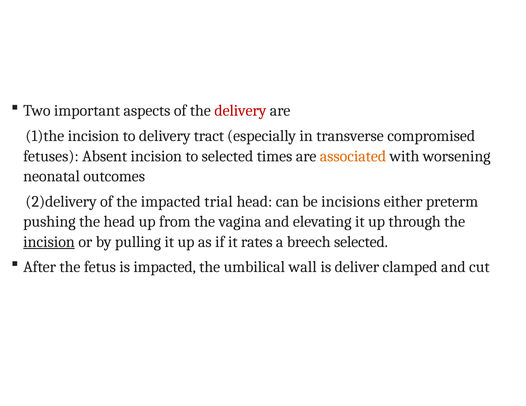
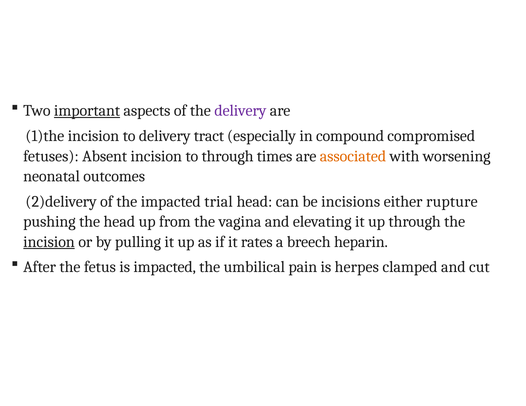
important underline: none -> present
delivery at (240, 111) colour: red -> purple
transverse: transverse -> compound
to selected: selected -> through
preterm: preterm -> rupture
breech selected: selected -> heparin
wall: wall -> pain
deliver: deliver -> herpes
